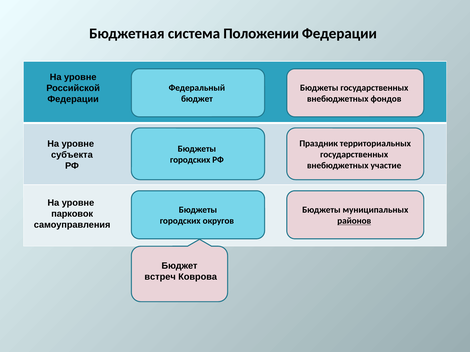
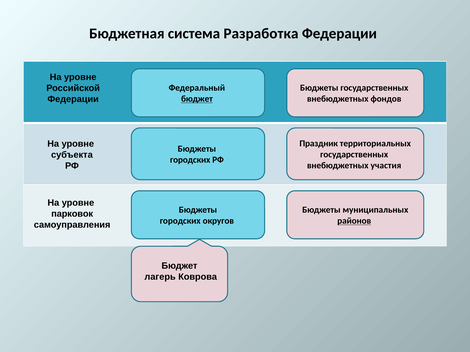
Положении: Положении -> Разработка
бюджет at (197, 99) underline: none -> present
участие: участие -> участия
встреч: встреч -> лагерь
